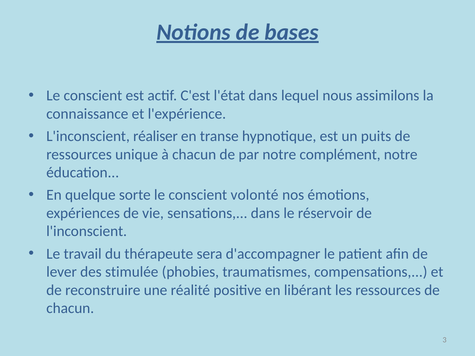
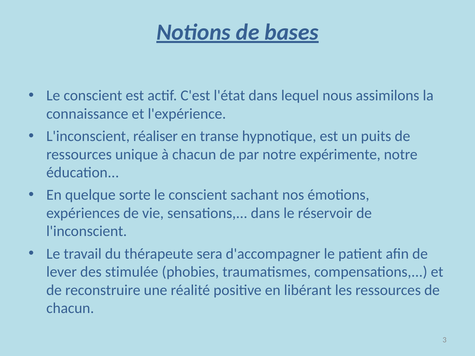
complément: complément -> expérimente
volonté: volonté -> sachant
